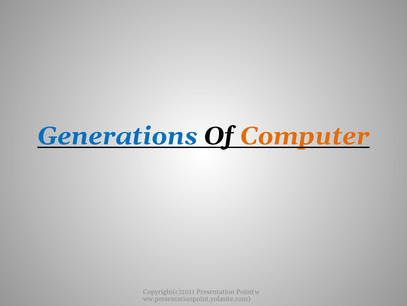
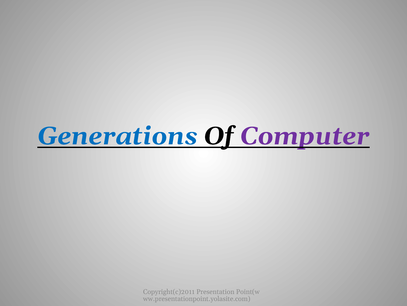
Computer colour: orange -> purple
